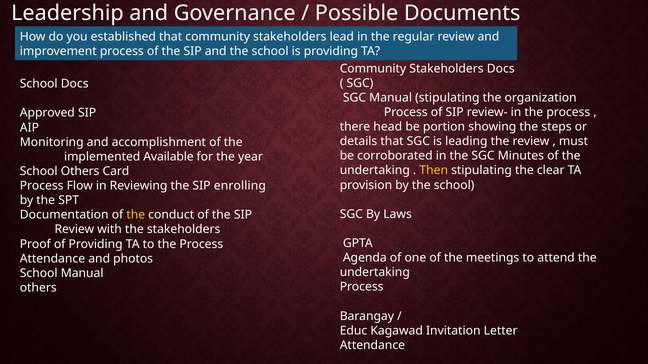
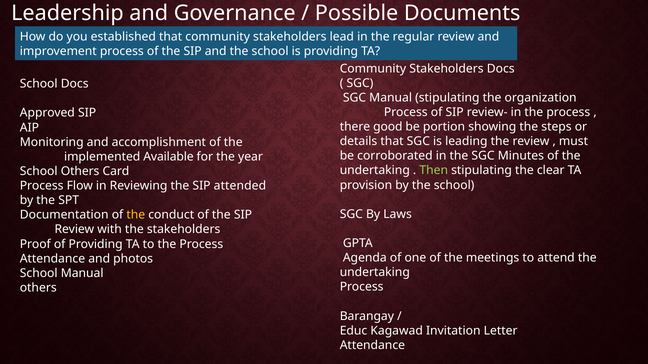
head: head -> good
Then colour: yellow -> light green
enrolling: enrolling -> attended
